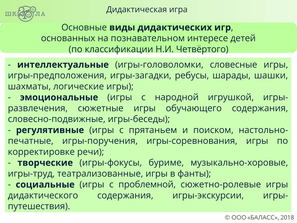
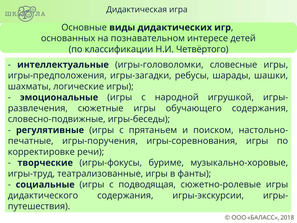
проблемной: проблемной -> подводящая
